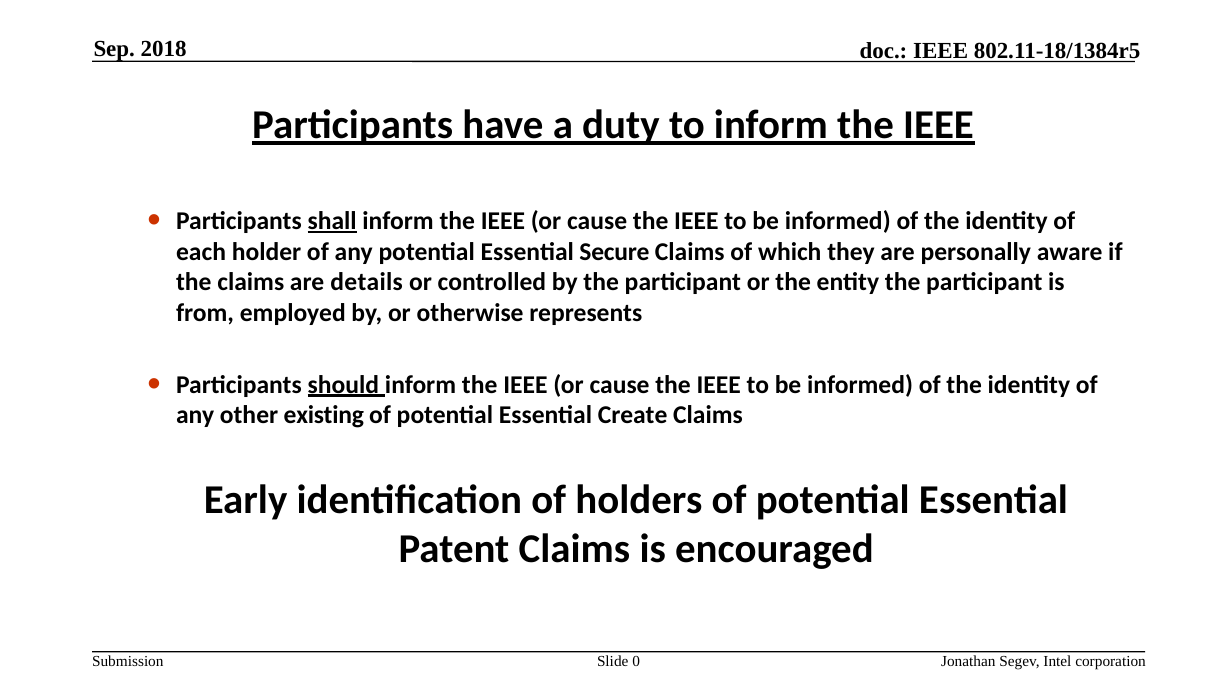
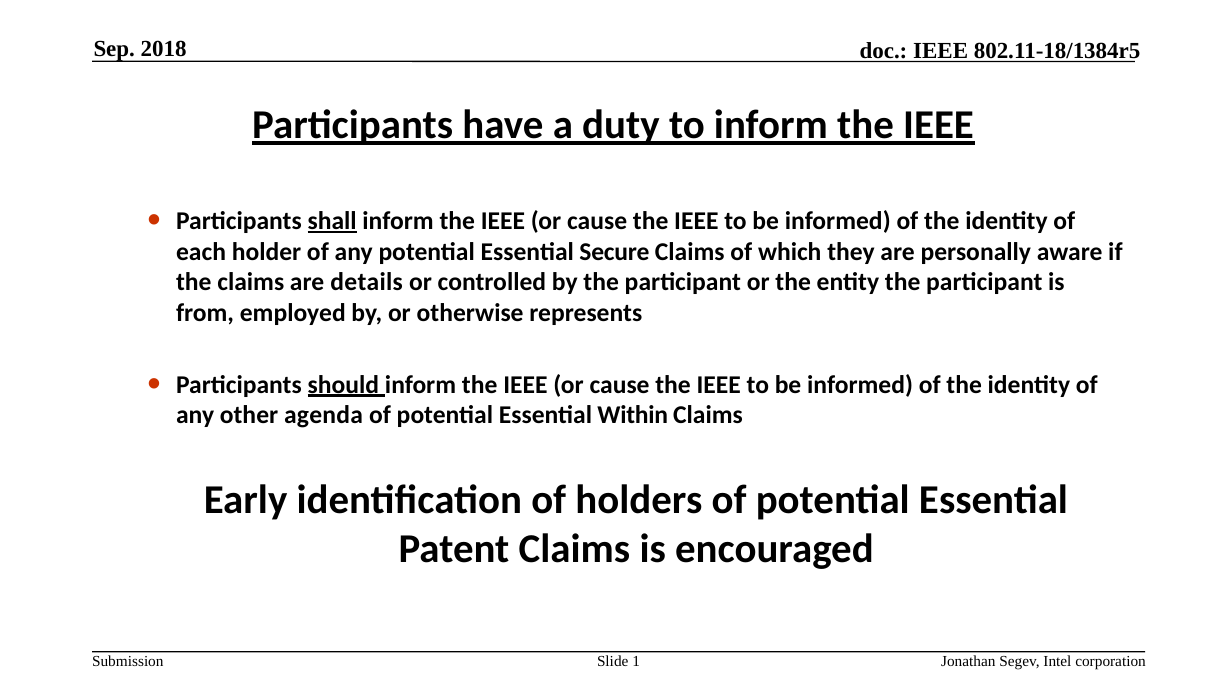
existing: existing -> agenda
Create: Create -> Within
0: 0 -> 1
